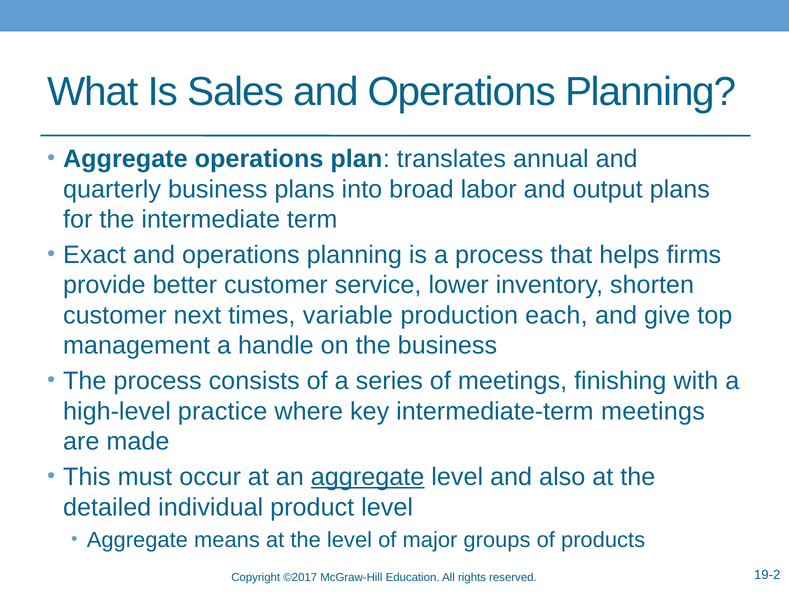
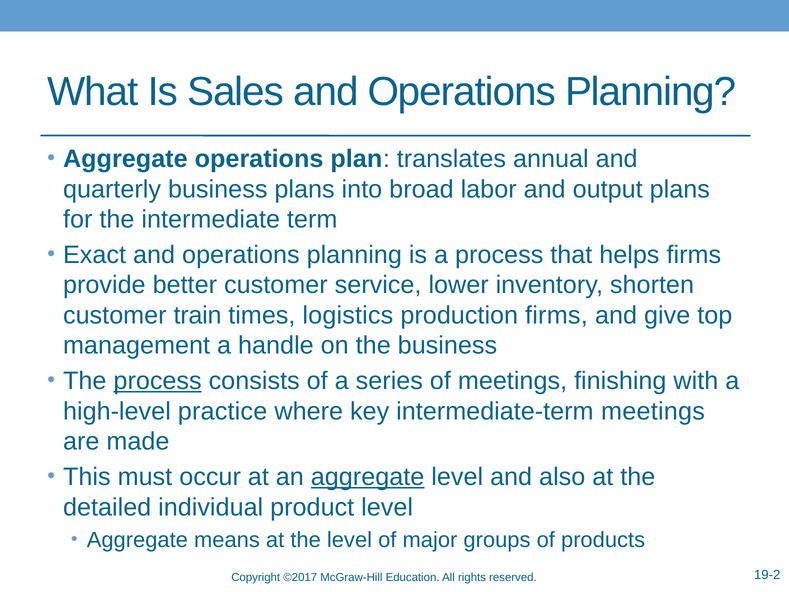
next: next -> train
variable: variable -> logistics
production each: each -> firms
process at (158, 381) underline: none -> present
